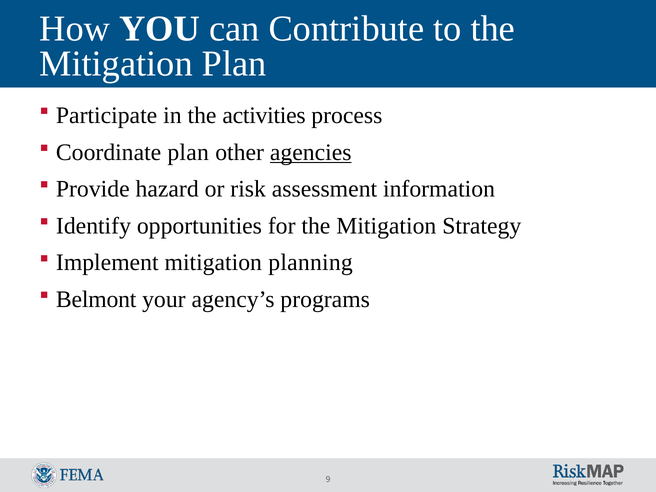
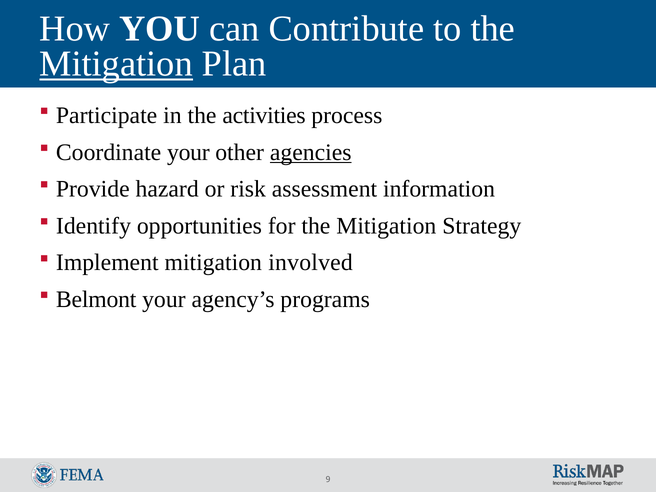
Mitigation at (116, 64) underline: none -> present
Coordinate plan: plan -> your
planning: planning -> involved
